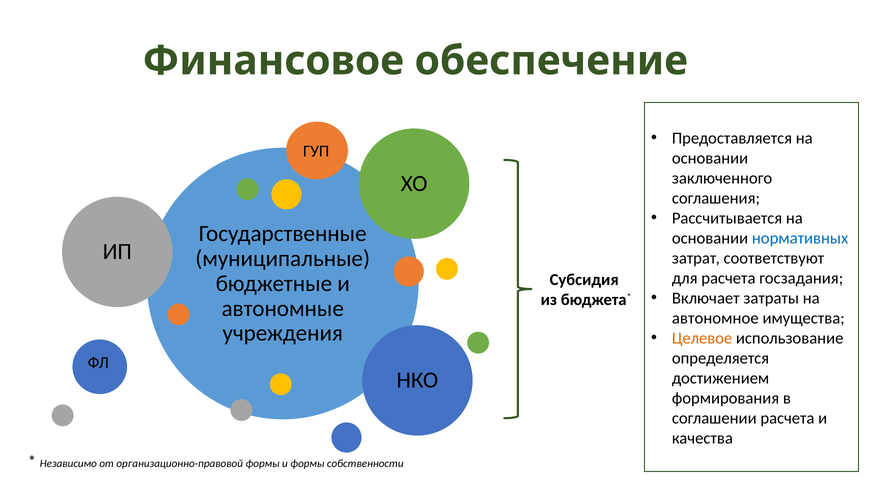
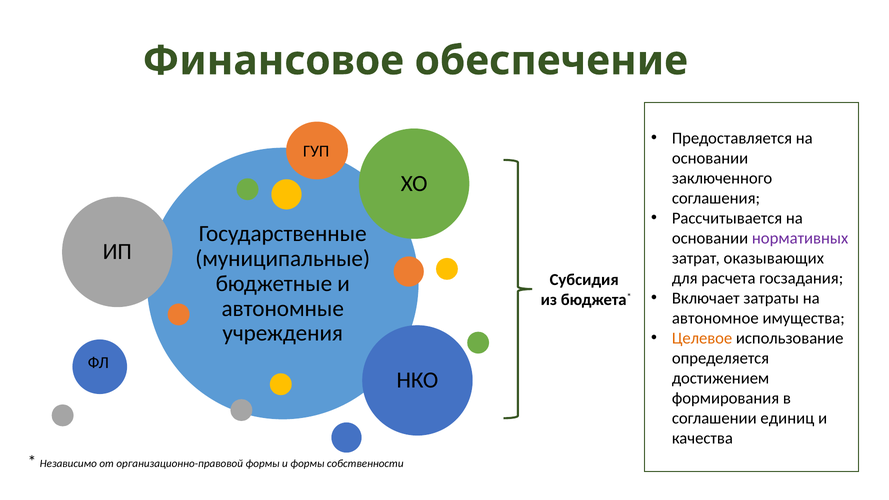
нормативных colour: blue -> purple
соответствуют: соответствуют -> оказывающих
соглашении расчета: расчета -> единиц
